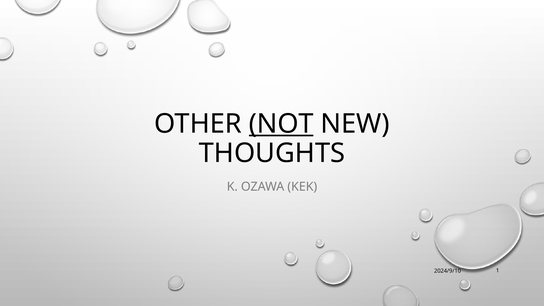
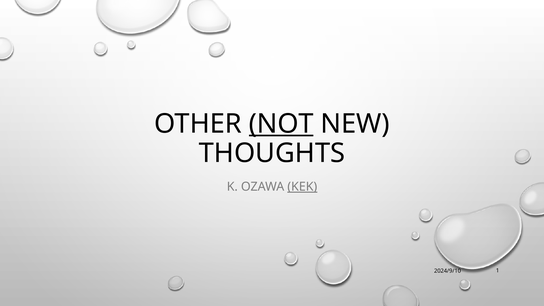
KEK underline: none -> present
